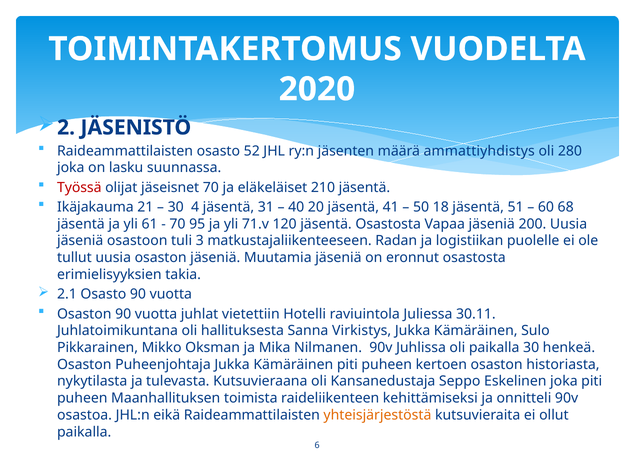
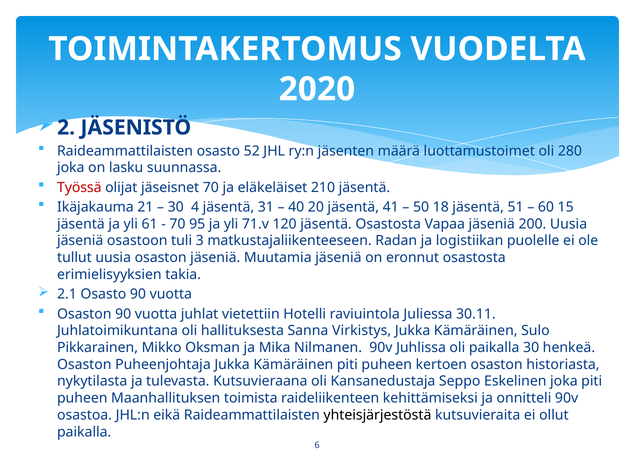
ammattiyhdistys: ammattiyhdistys -> luottamustoimet
68: 68 -> 15
yhteisjärjestöstä colour: orange -> black
